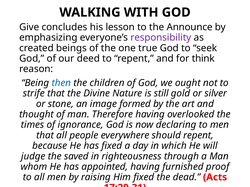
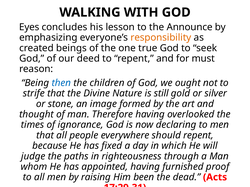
Give: Give -> Eyes
responsibility colour: purple -> orange
think: think -> must
saved: saved -> paths
Him fixed: fixed -> been
